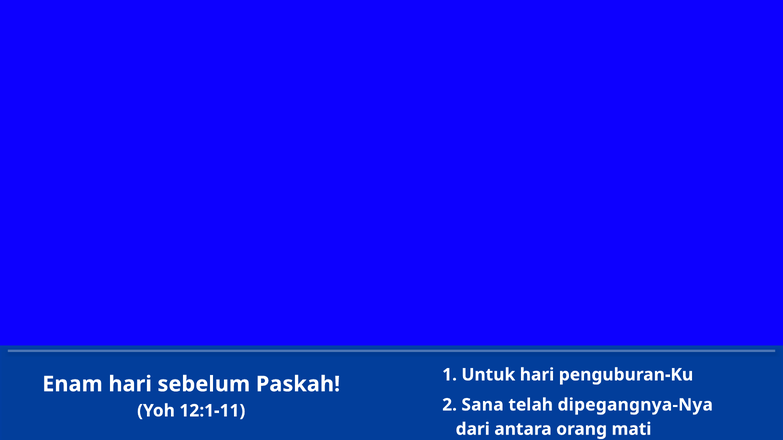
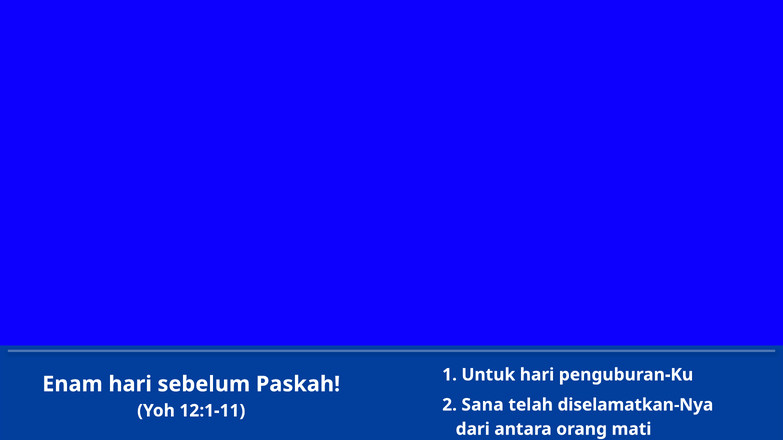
dipegangnya-Nya: dipegangnya-Nya -> diselamatkan-Nya
